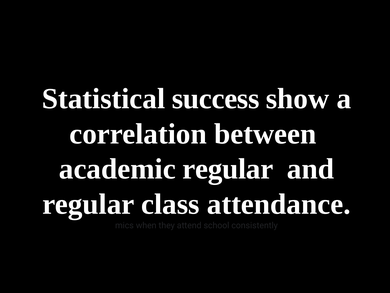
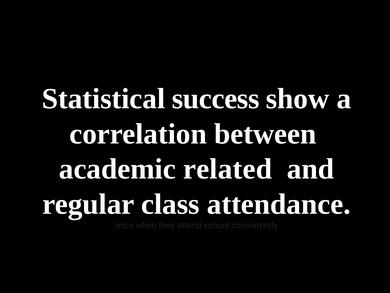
academic regular: regular -> related
